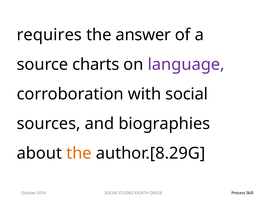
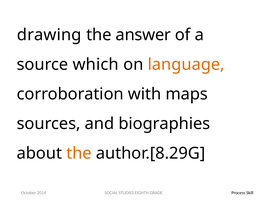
requires: requires -> drawing
charts: charts -> which
language colour: purple -> orange
with social: social -> maps
